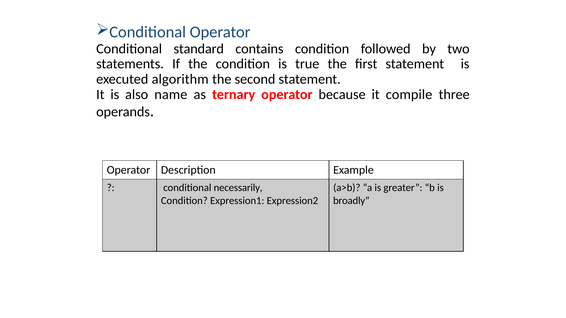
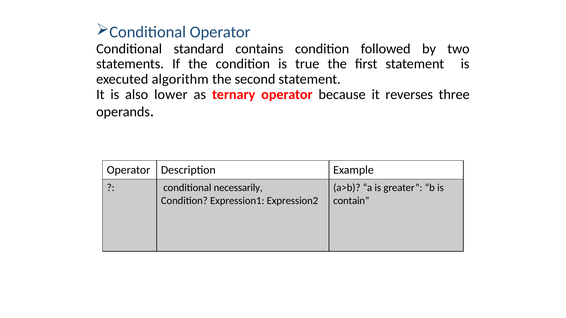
name: name -> lower
compile: compile -> reverses
broadly: broadly -> contain
